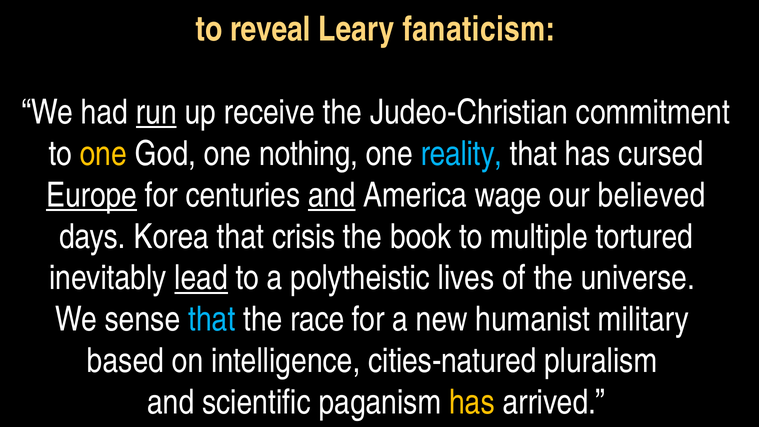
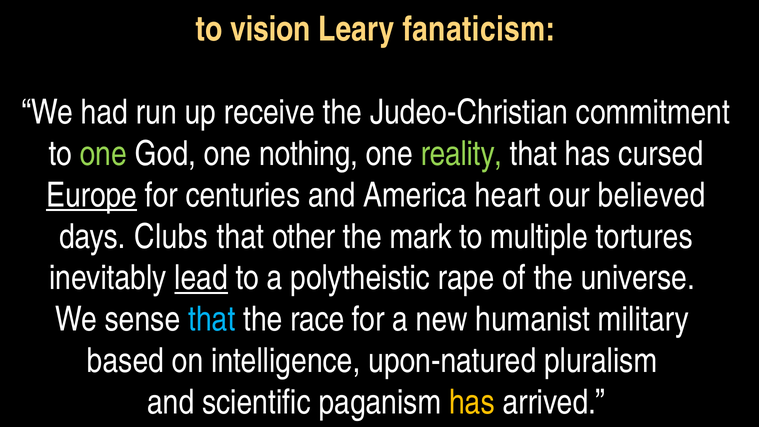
reveal: reveal -> vision
run underline: present -> none
one at (103, 154) colour: yellow -> light green
reality colour: light blue -> light green
and at (332, 195) underline: present -> none
wage: wage -> heart
Korea: Korea -> Clubs
crisis: crisis -> other
book: book -> mark
tortured: tortured -> tortures
lives: lives -> rape
cities-natured: cities-natured -> upon-natured
